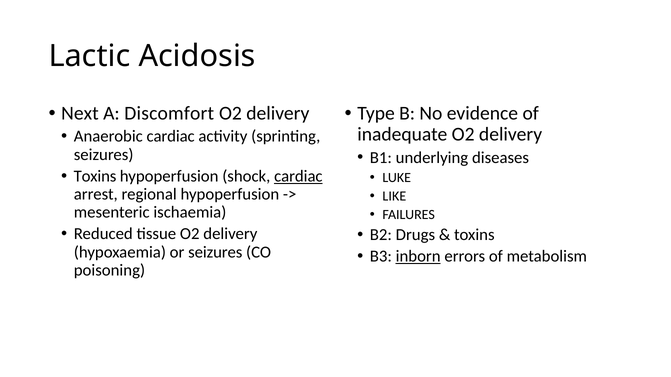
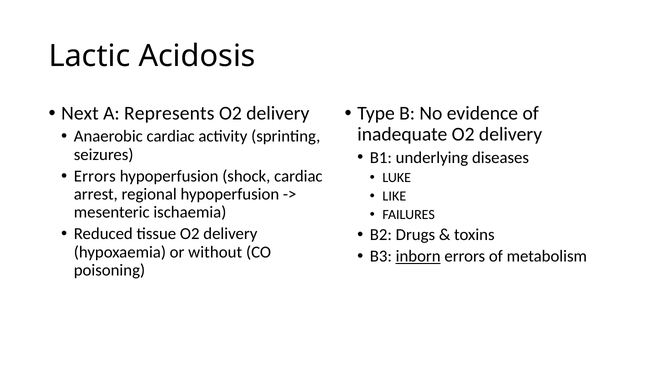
Discomfort: Discomfort -> Represents
Toxins at (95, 176): Toxins -> Errors
cardiac at (298, 176) underline: present -> none
or seizures: seizures -> without
